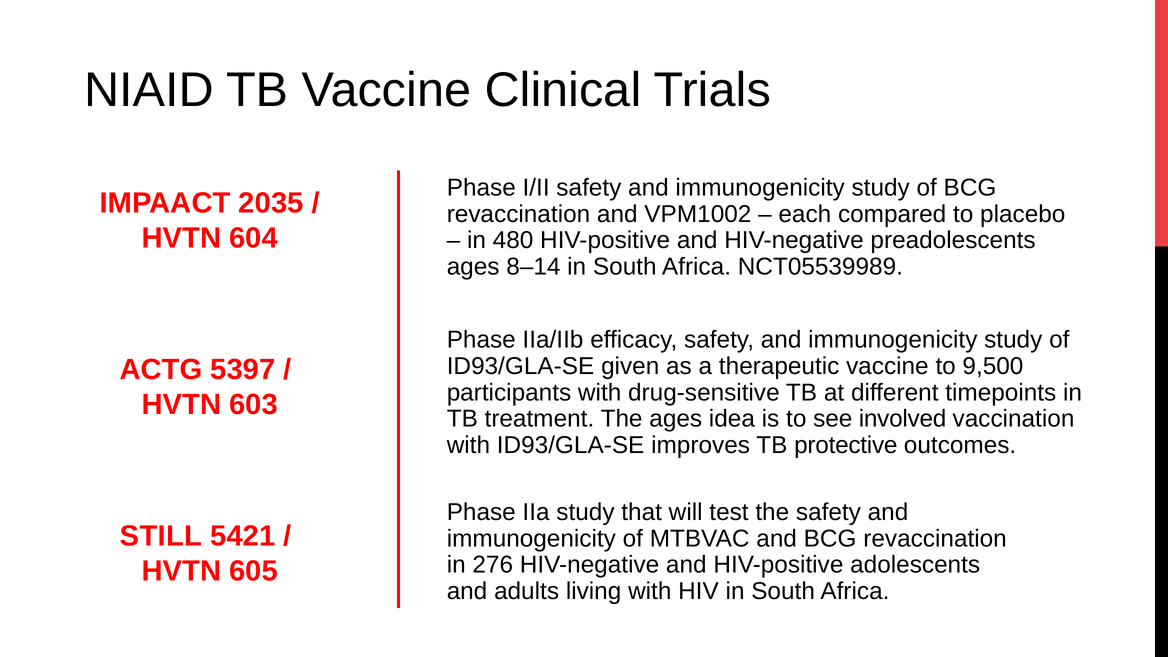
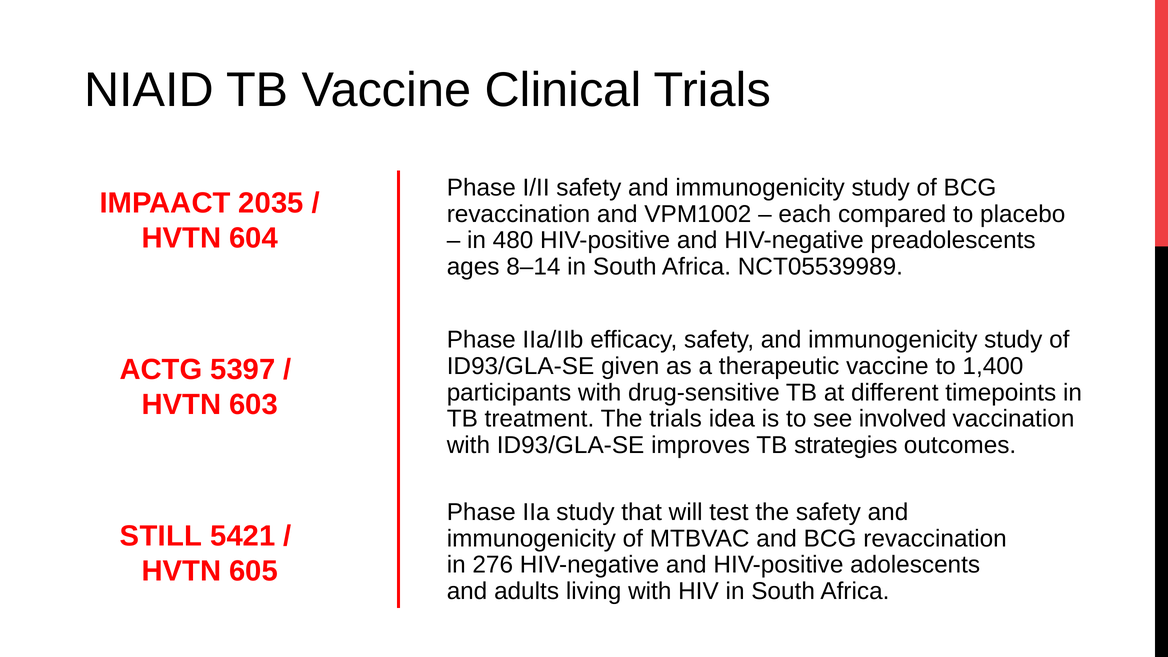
9,500: 9,500 -> 1,400
The ages: ages -> trials
protective: protective -> strategies
